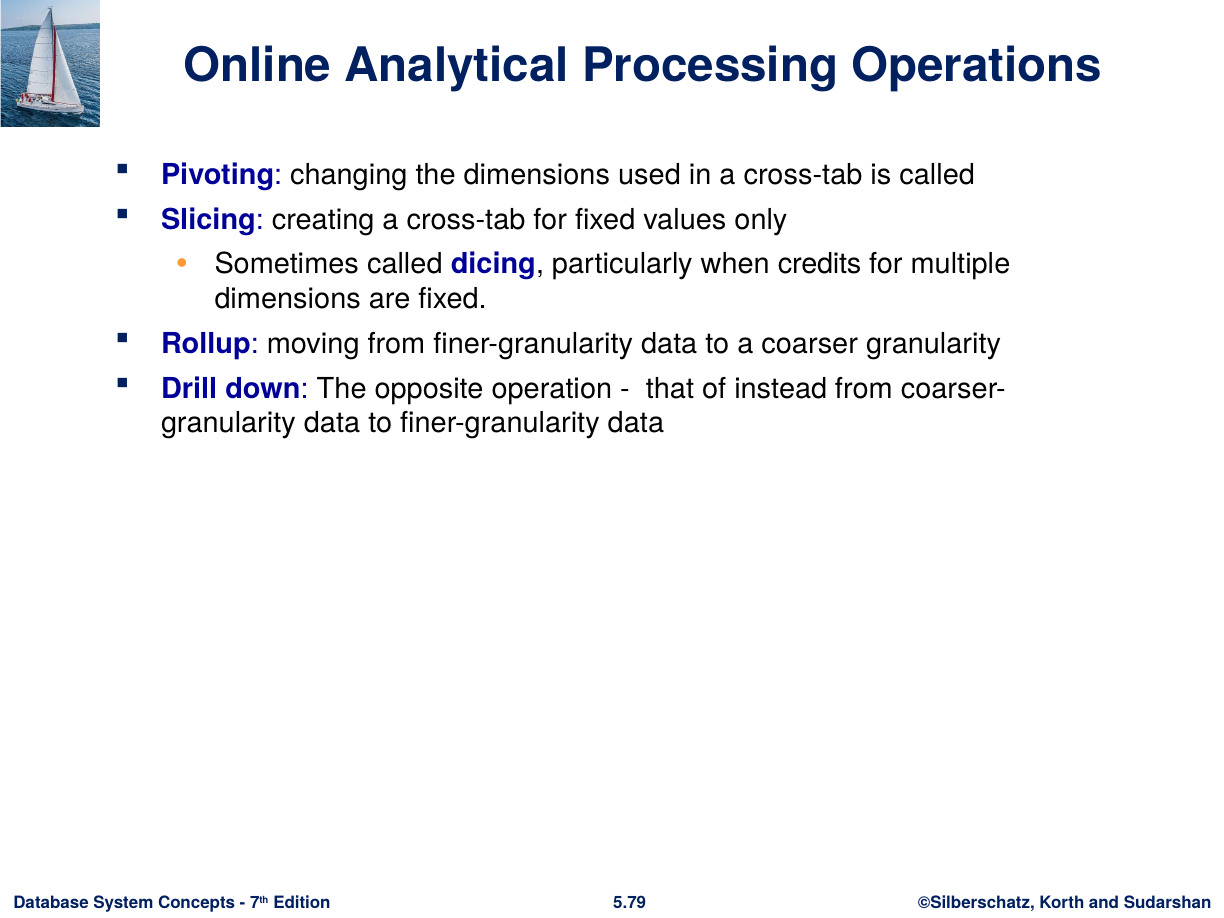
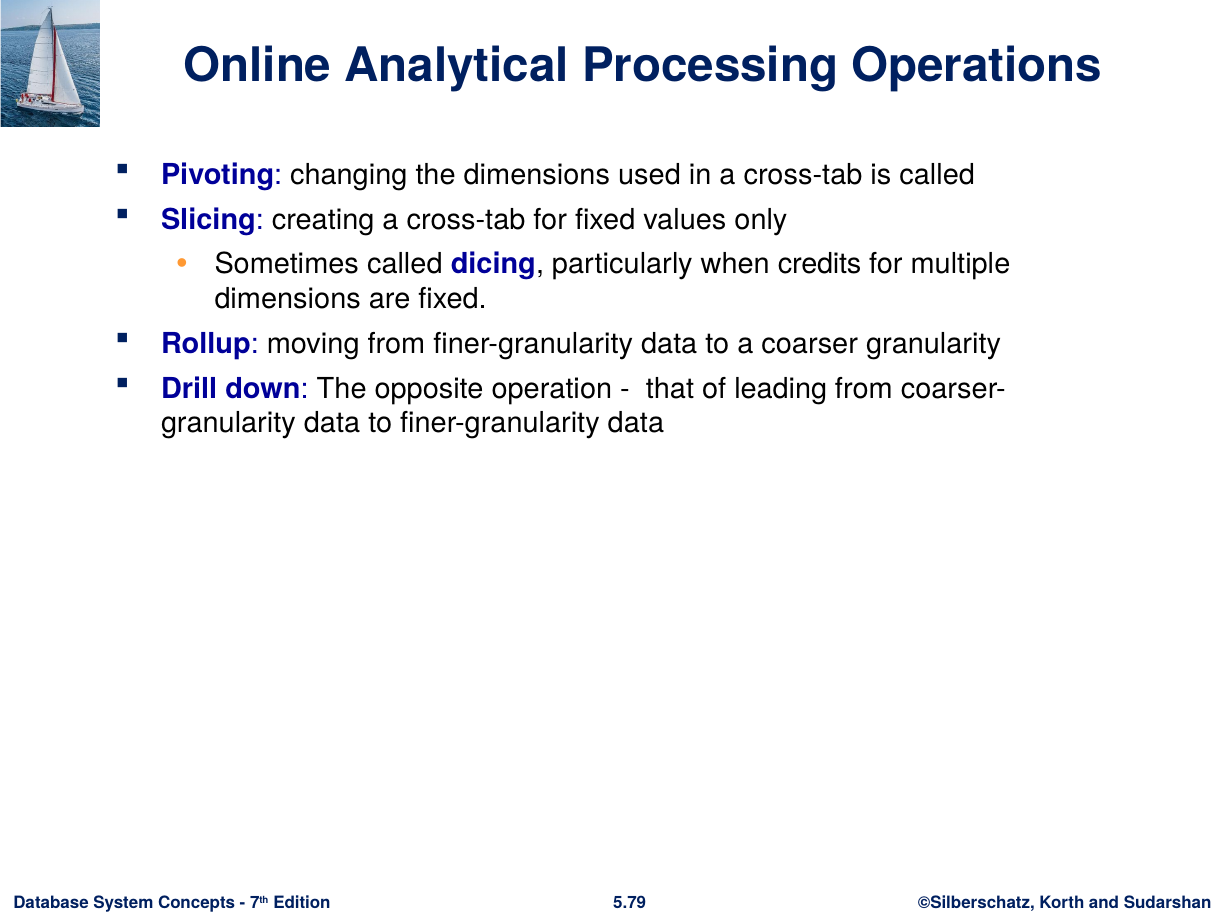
instead: instead -> leading
